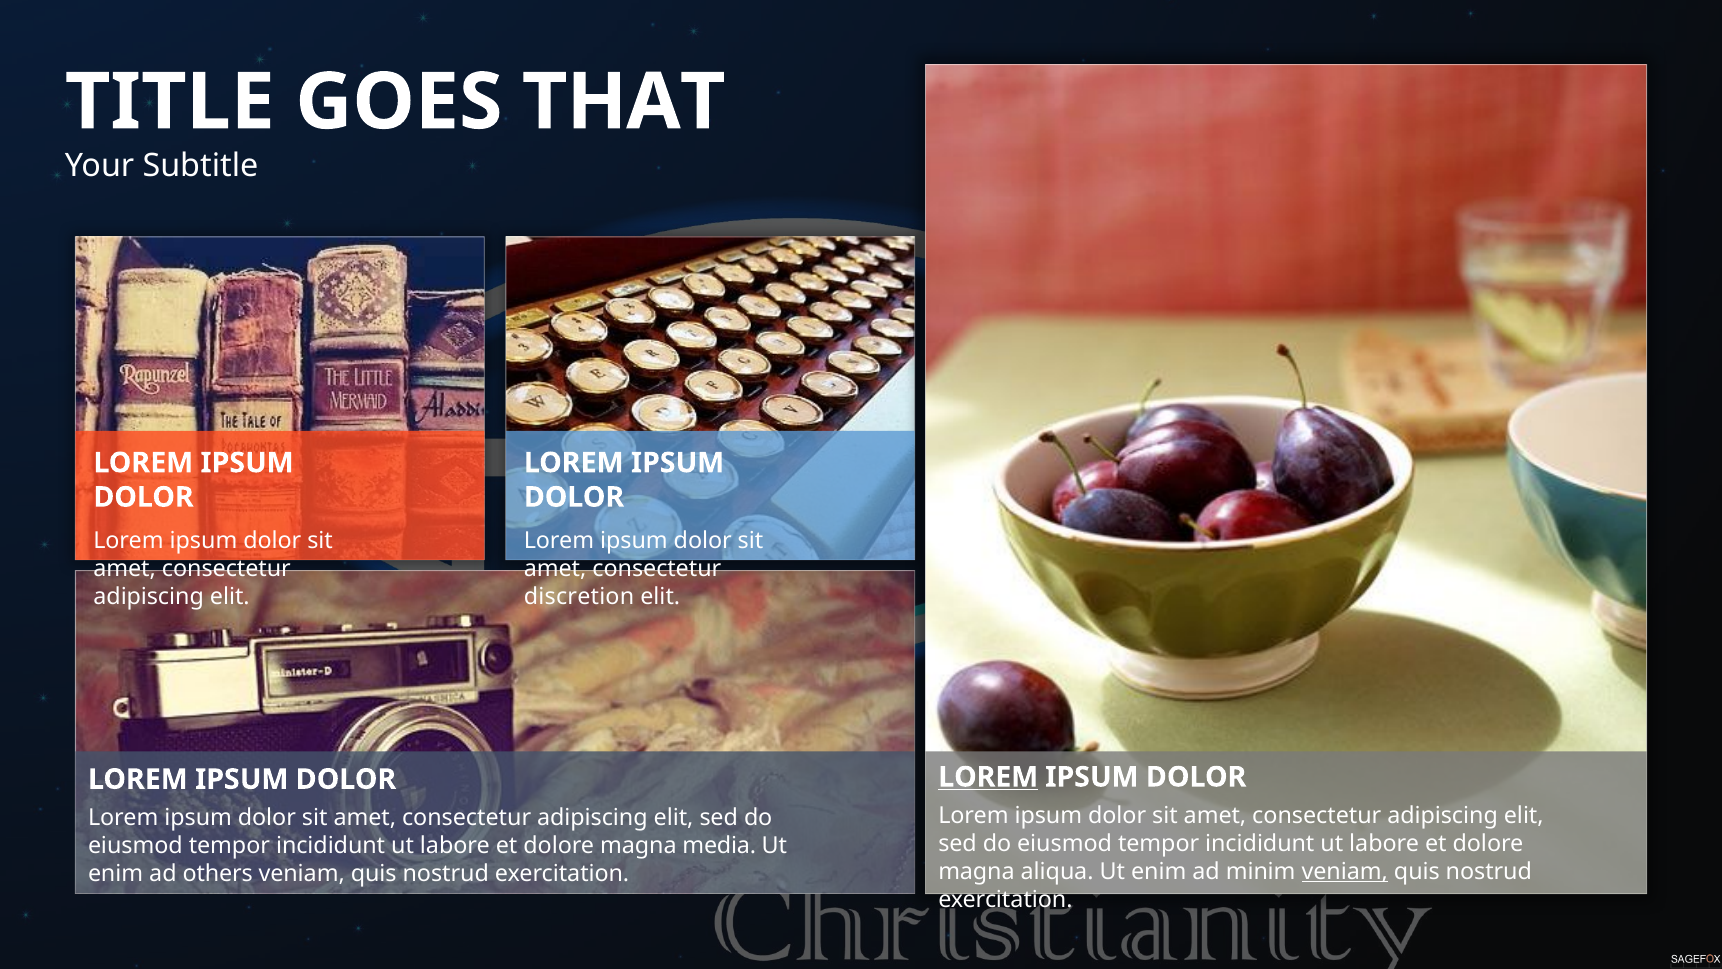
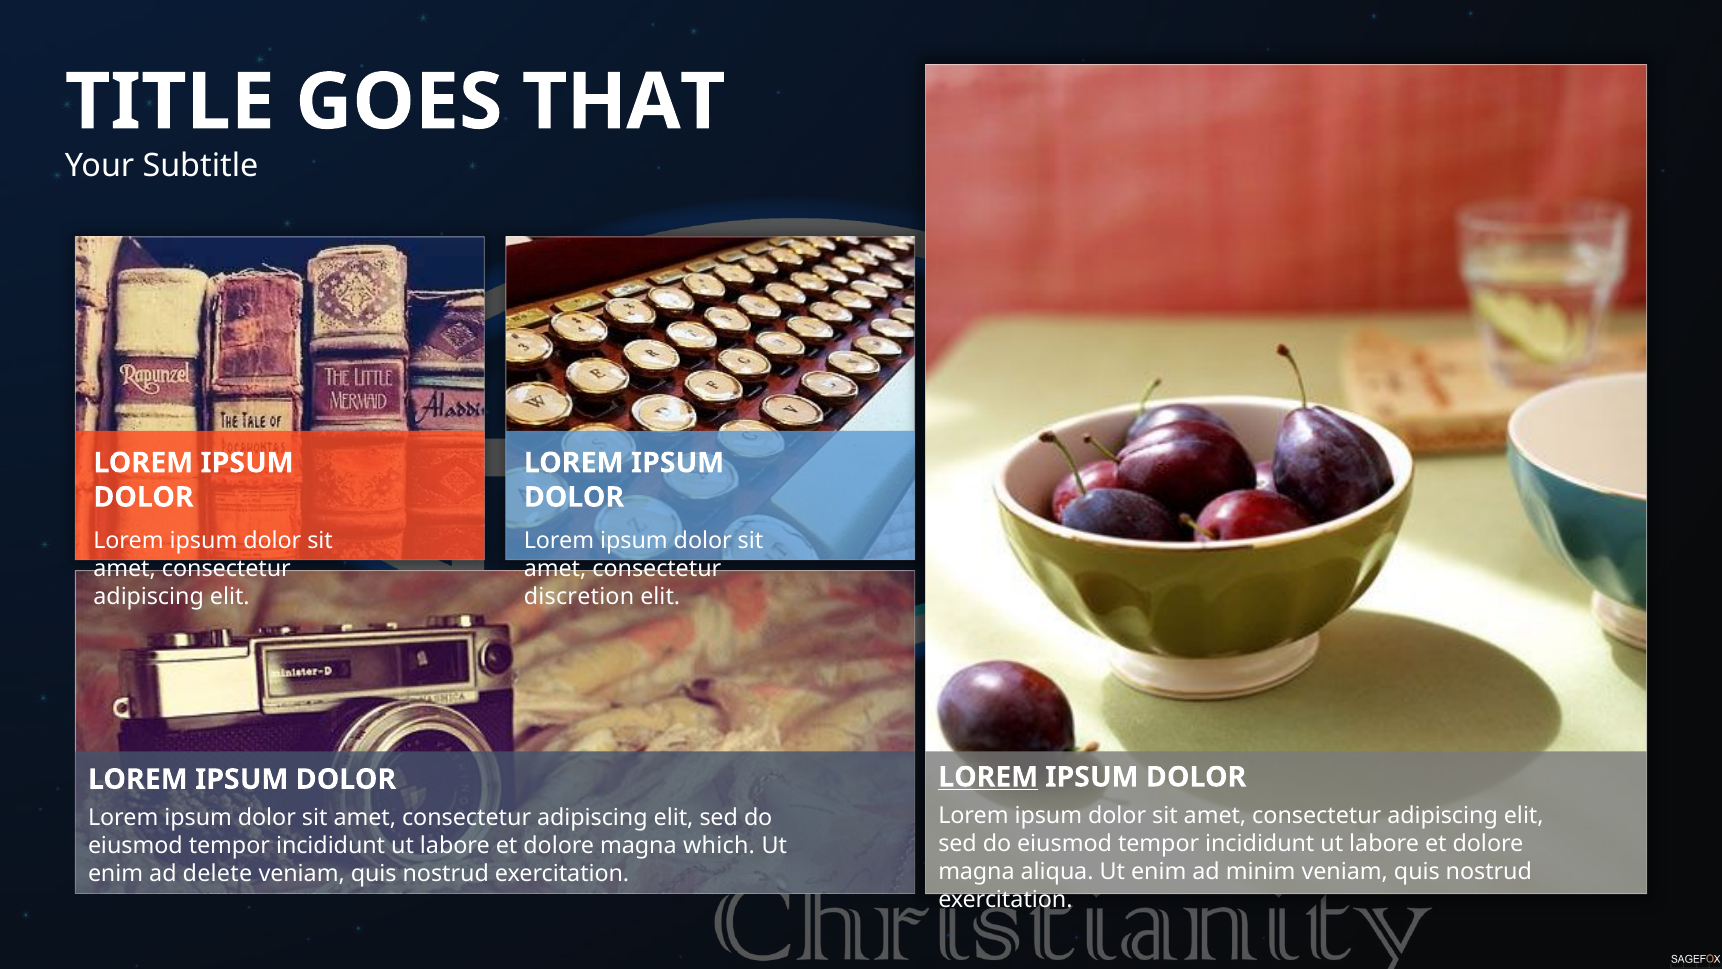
media: media -> which
veniam at (1345, 871) underline: present -> none
others: others -> delete
